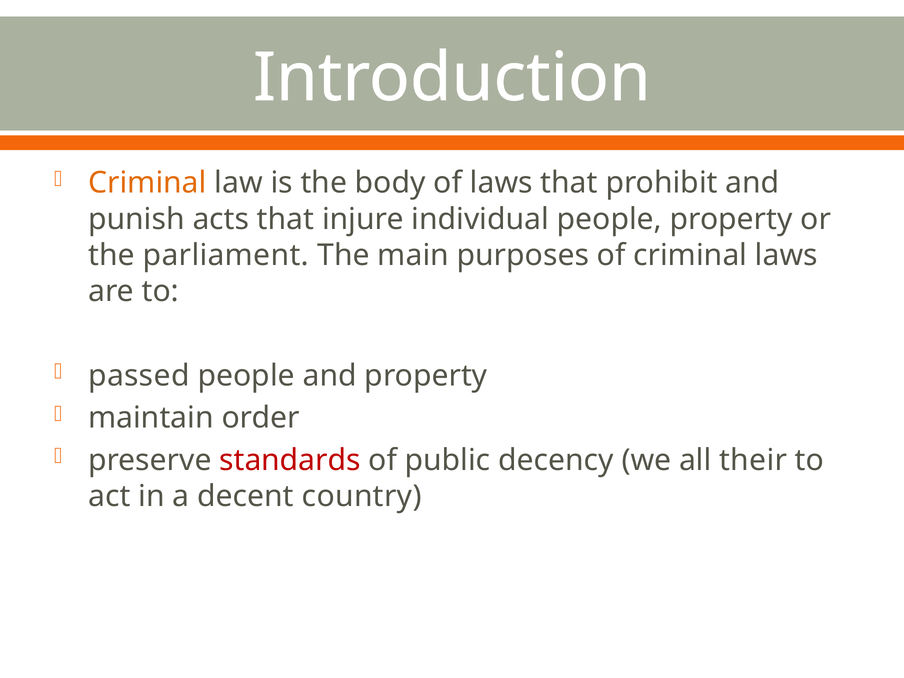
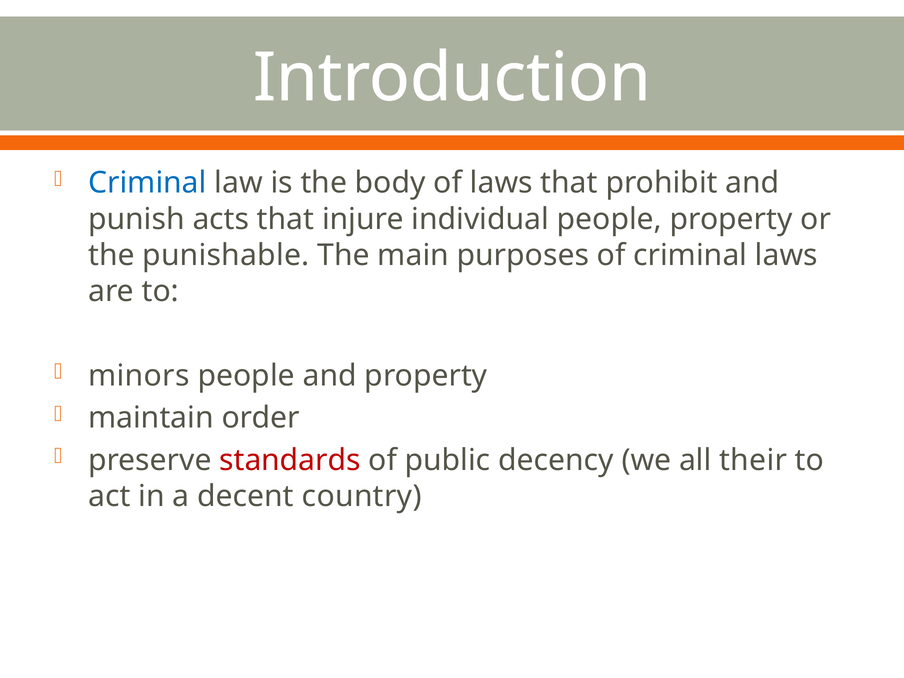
Criminal at (147, 183) colour: orange -> blue
parliament: parliament -> punishable
passed: passed -> minors
